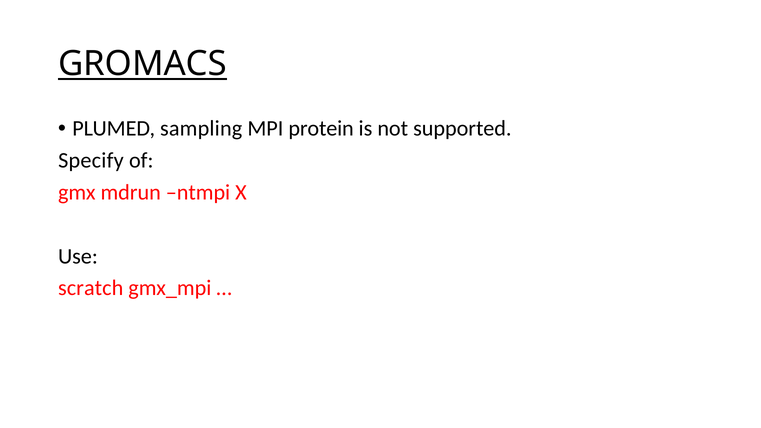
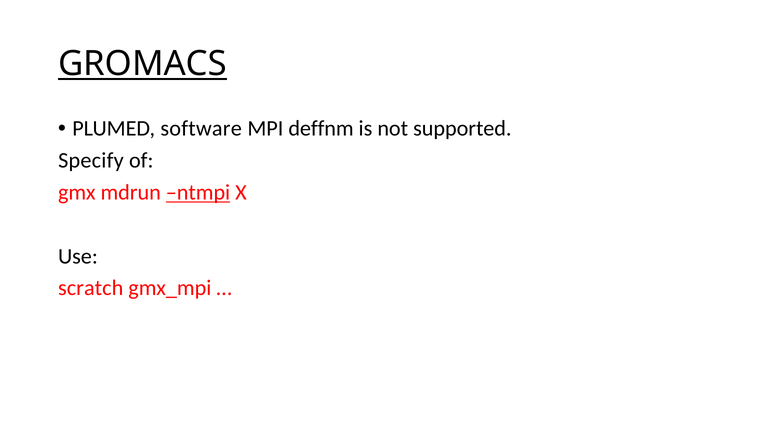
sampling: sampling -> software
protein: protein -> deffnm
ntmpi underline: none -> present
